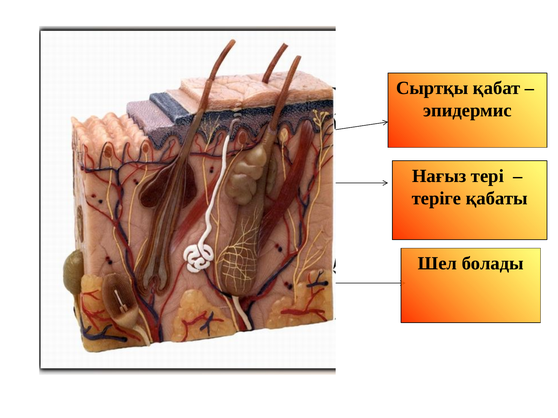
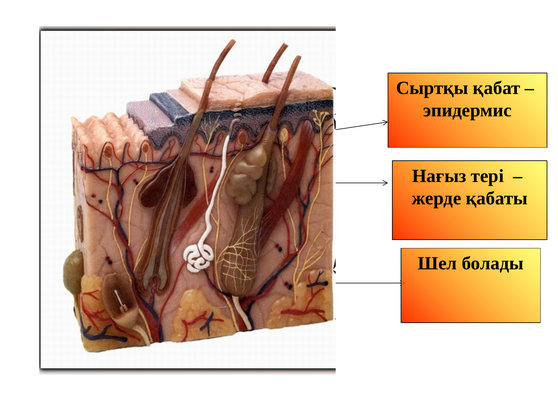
теріге: теріге -> жерде
